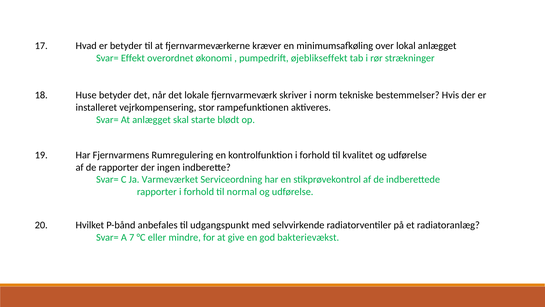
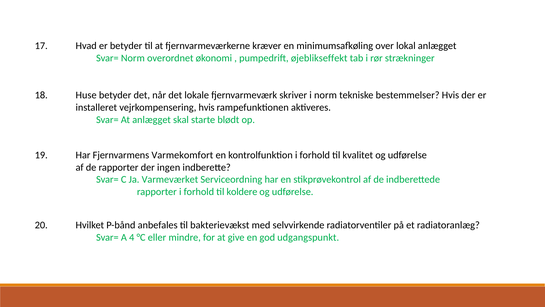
Svar= Effekt: Effekt -> Norm
vejrkompensering stor: stor -> hvis
Rumregulering: Rumregulering -> Varmekomfort
normal: normal -> koldere
udgangspunkt: udgangspunkt -> bakterievækst
7: 7 -> 4
bakterievækst: bakterievækst -> udgangspunkt
